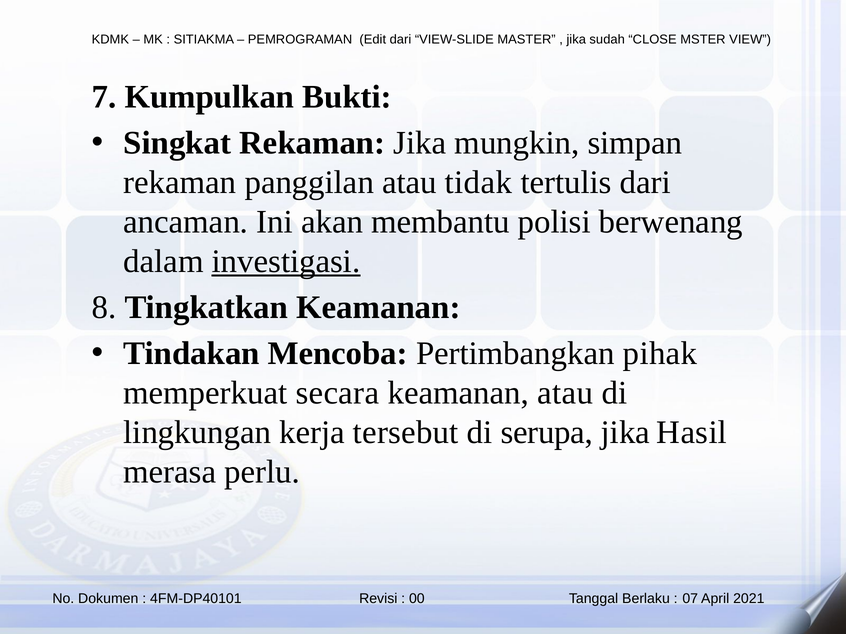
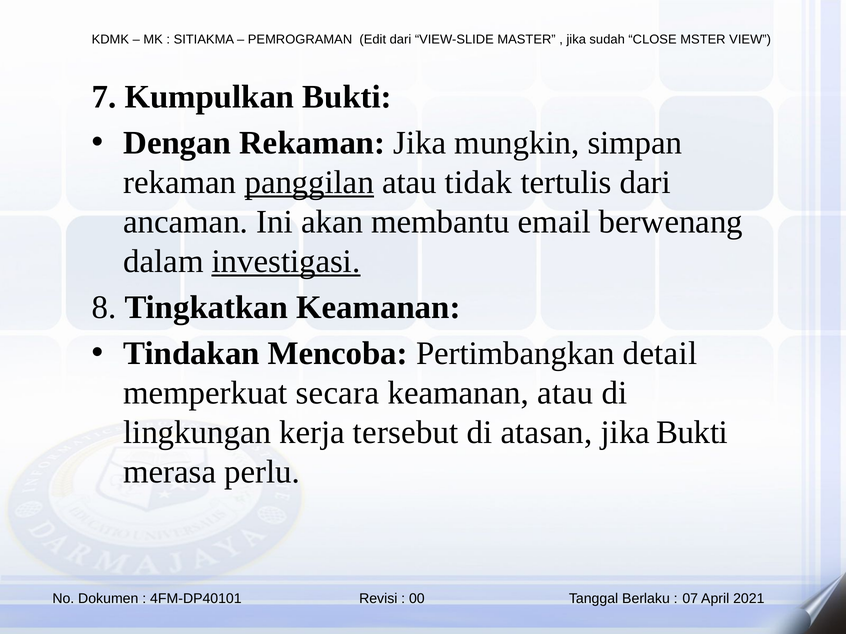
Singkat: Singkat -> Dengan
panggilan underline: none -> present
polisi: polisi -> email
pihak: pihak -> detail
serupa: serupa -> atasan
jika Hasil: Hasil -> Bukti
